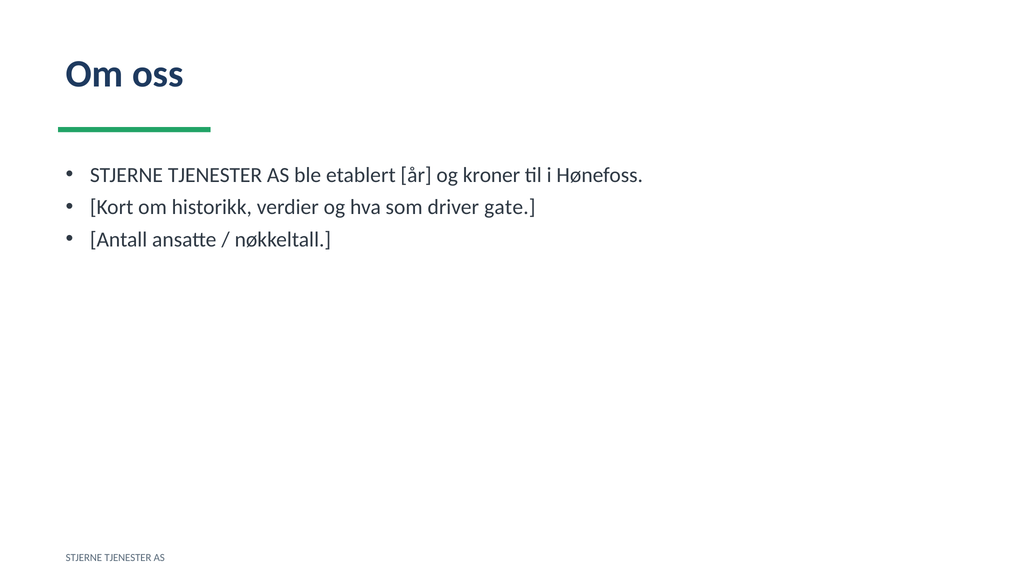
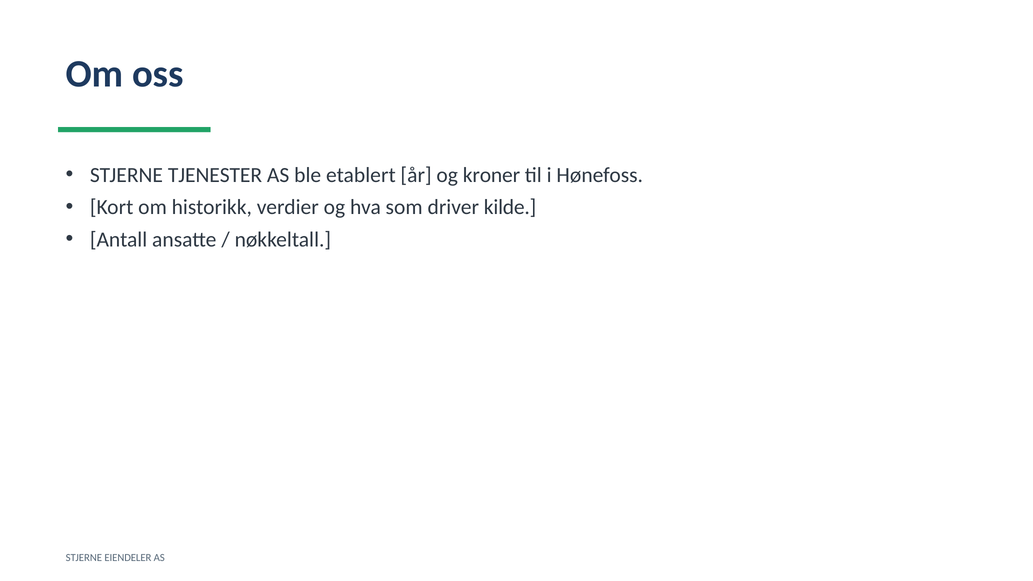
gate: gate -> kilde
TJENESTER at (128, 558): TJENESTER -> EIENDELER
